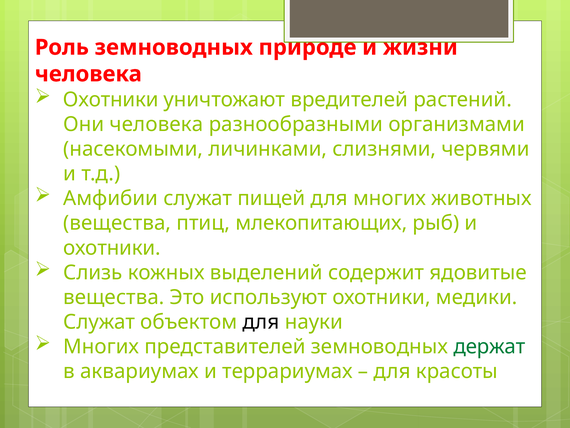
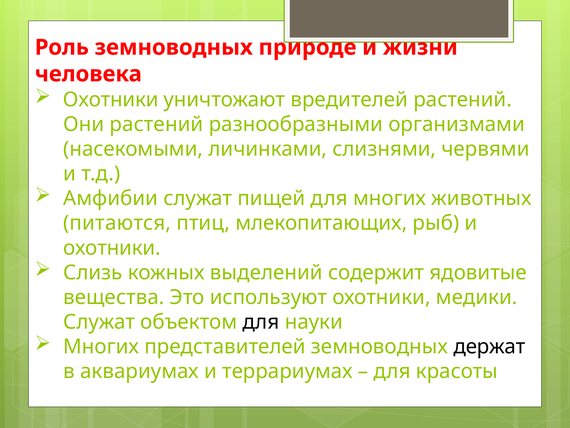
Они человека: человека -> растений
вещества at (117, 223): вещества -> питаются
держат colour: green -> black
